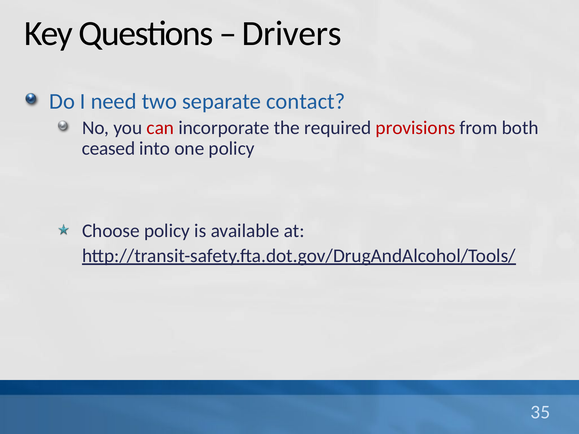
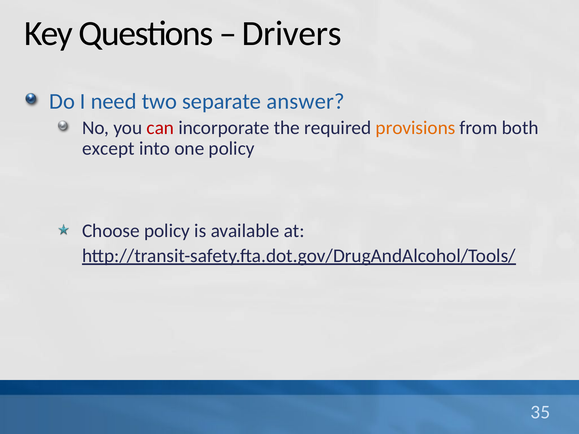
contact: contact -> answer
provisions colour: red -> orange
ceased: ceased -> except
